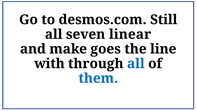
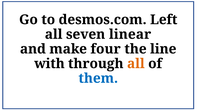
Still: Still -> Left
goes: goes -> four
all at (136, 64) colour: blue -> orange
